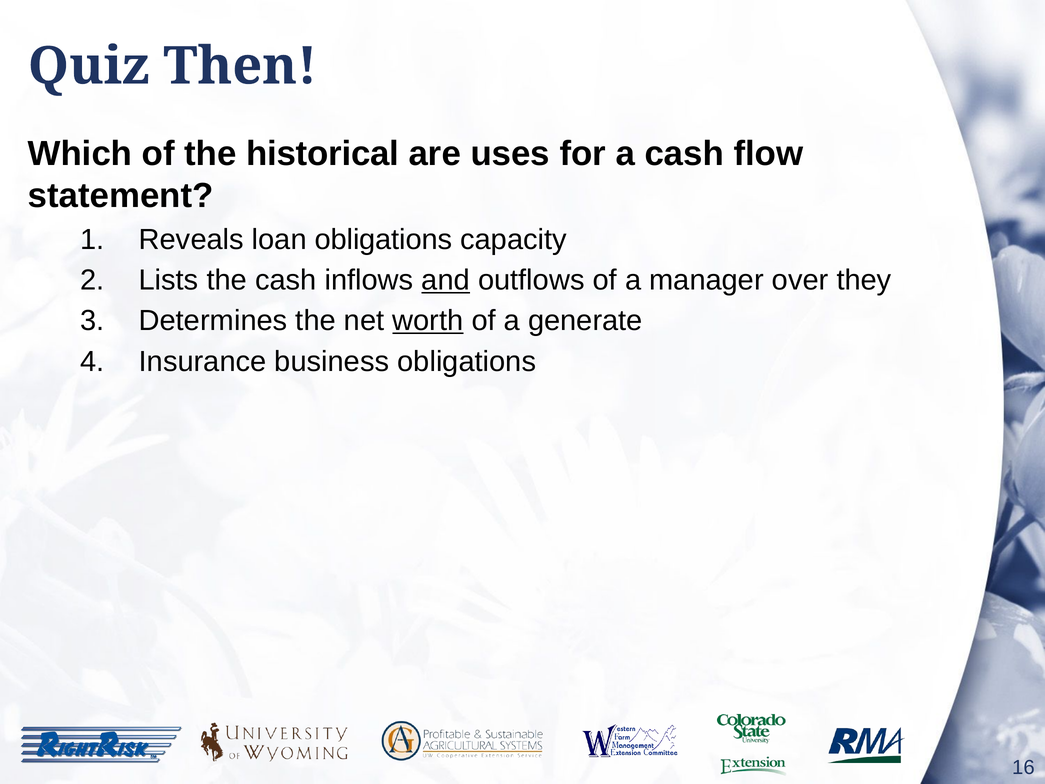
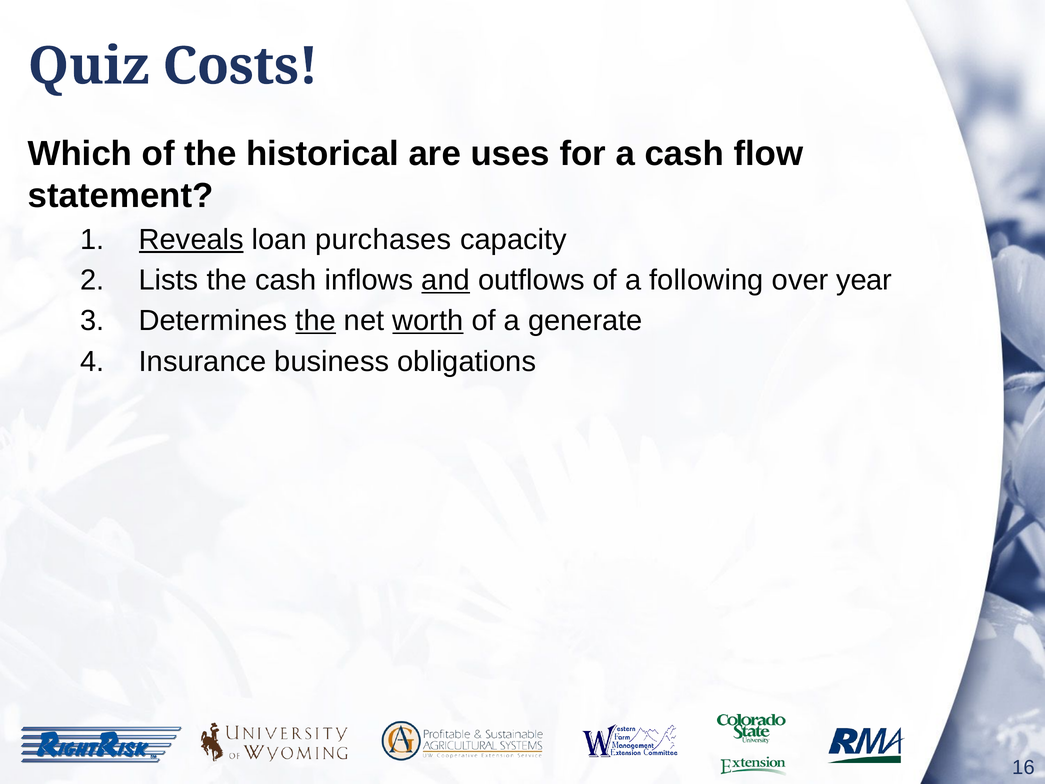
Then: Then -> Costs
Reveals underline: none -> present
loan obligations: obligations -> purchases
manager: manager -> following
they: they -> year
the at (316, 321) underline: none -> present
